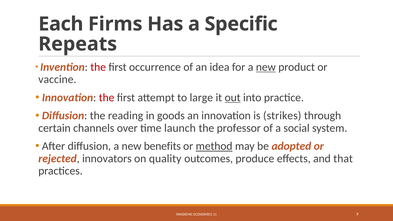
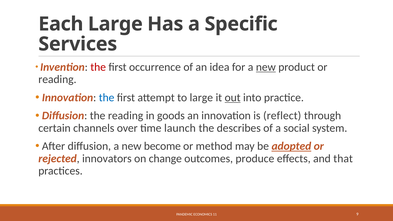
Each Firms: Firms -> Large
Repeats: Repeats -> Services
vaccine at (57, 79): vaccine -> reading
the at (107, 98) colour: red -> blue
strikes: strikes -> reflect
professor: professor -> describes
benefits: benefits -> become
method underline: present -> none
adopted underline: none -> present
quality: quality -> change
